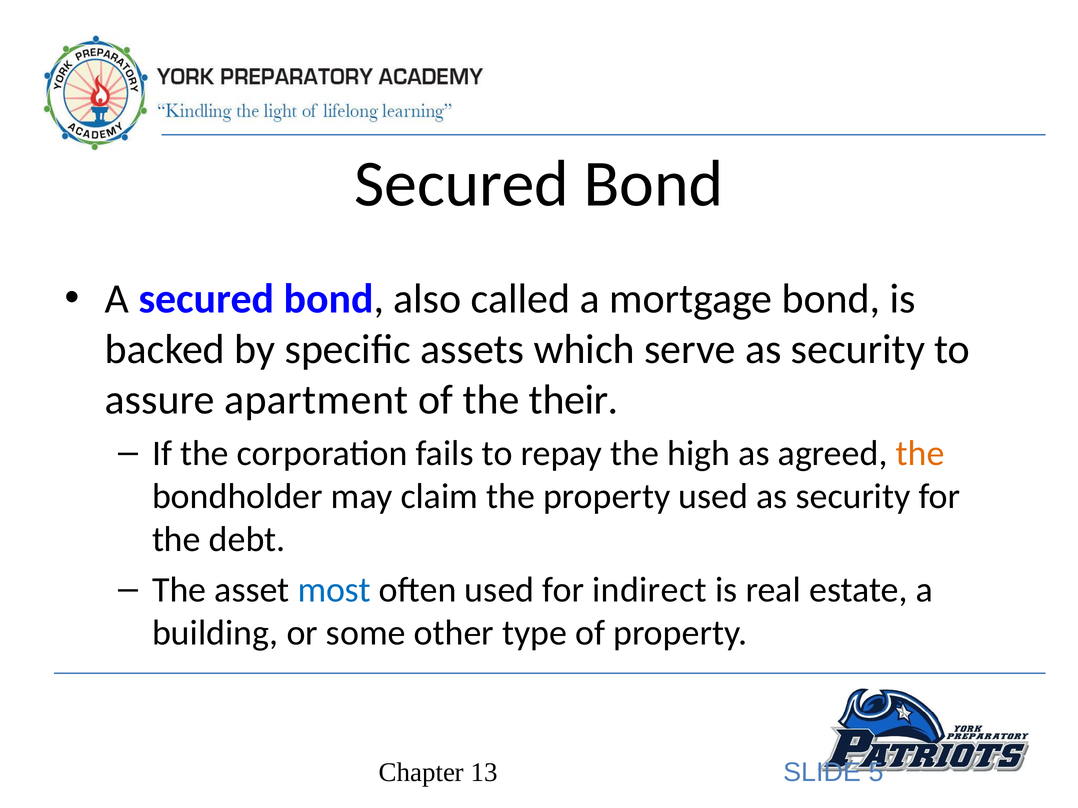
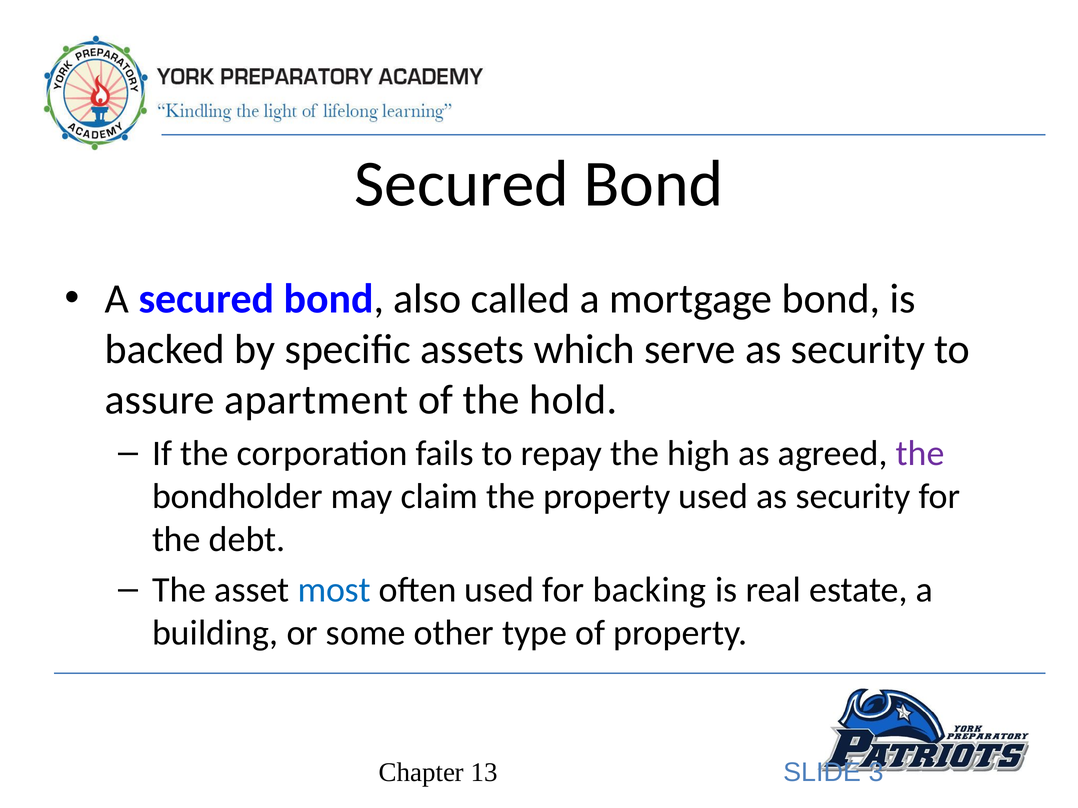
their: their -> hold
the at (920, 454) colour: orange -> purple
indirect: indirect -> backing
5: 5 -> 3
